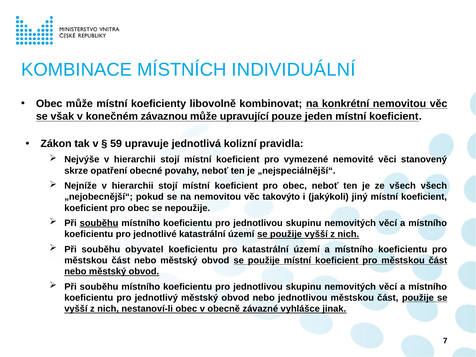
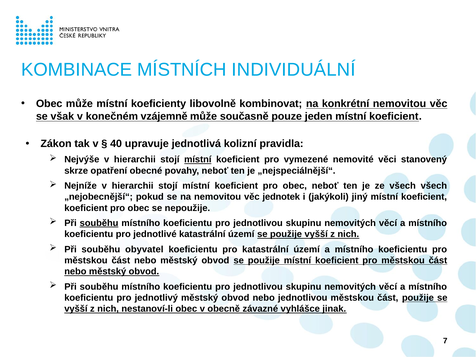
závaznou: závaznou -> vzájemně
upravující: upravující -> současně
59: 59 -> 40
místní at (198, 160) underline: none -> present
takovýto: takovýto -> jednotek
